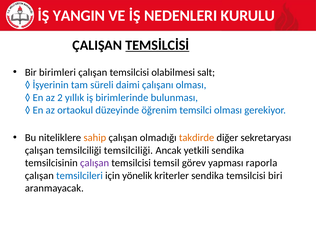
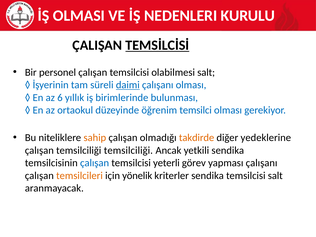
YANGIN: YANGIN -> OLMASI
birimleri: birimleri -> personel
daimi underline: none -> present
2: 2 -> 6
sekretaryası: sekretaryası -> yedeklerine
çalışan at (95, 163) colour: purple -> blue
temsil: temsil -> yeterli
yapması raporla: raporla -> çalışanı
temsilcileri colour: blue -> orange
temsilcisi biri: biri -> salt
